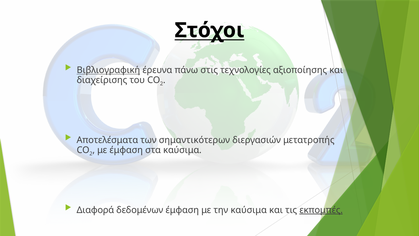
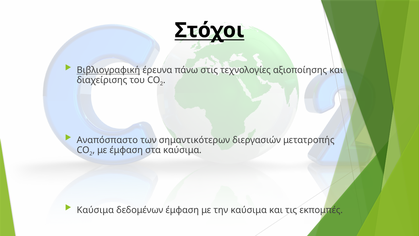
Αποτελέσματα: Αποτελέσματα -> Αναπόσπαστο
Διαφορά at (95, 210): Διαφορά -> Καύσιμα
εκπομπές underline: present -> none
